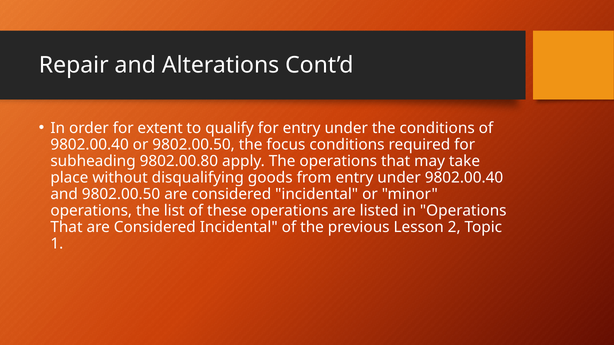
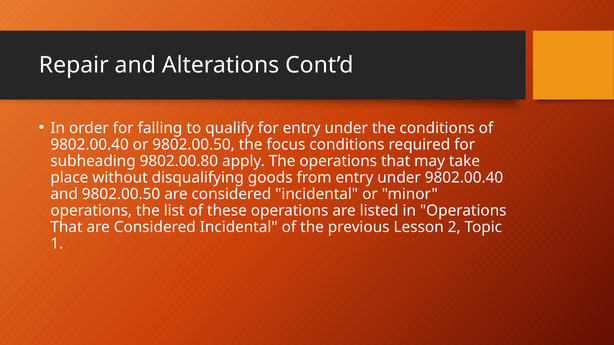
extent: extent -> falling
